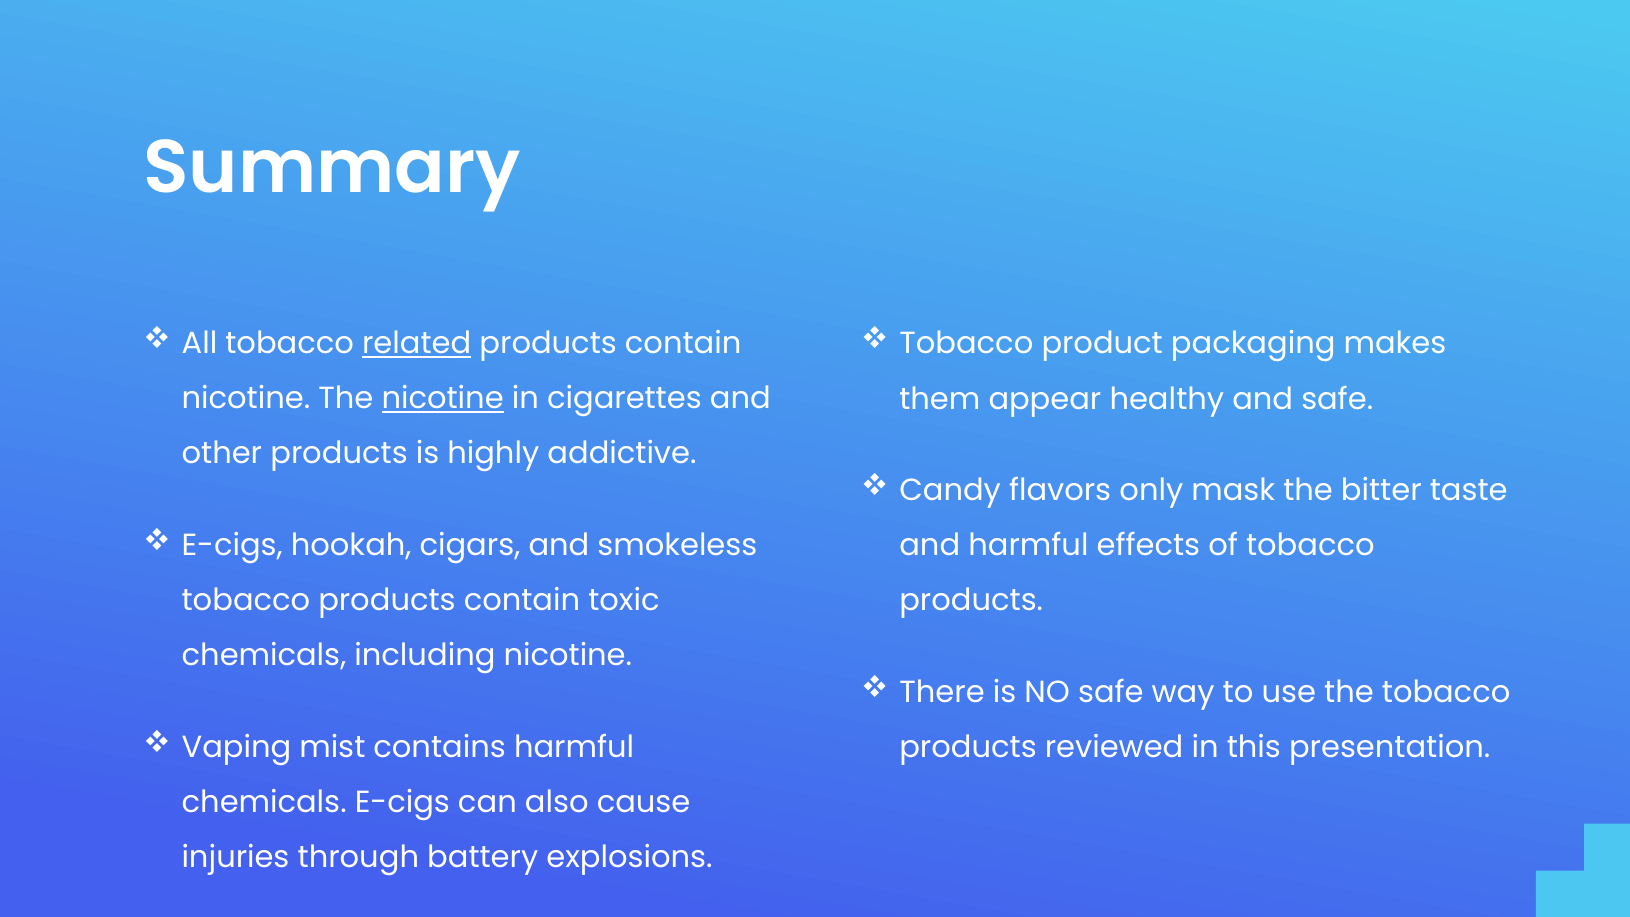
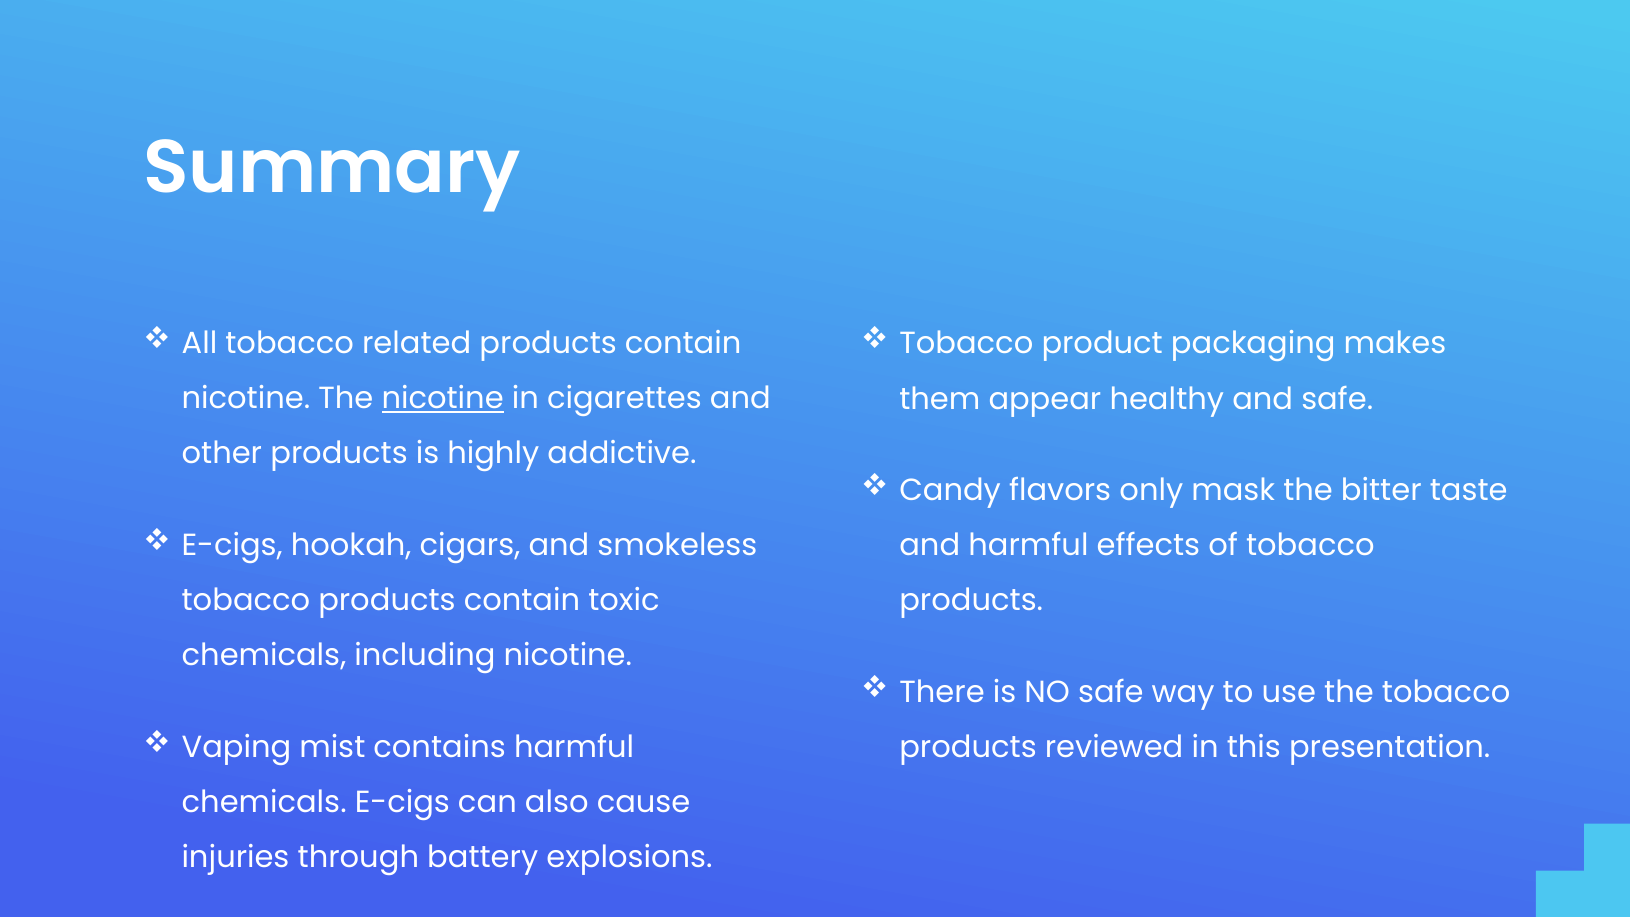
related underline: present -> none
